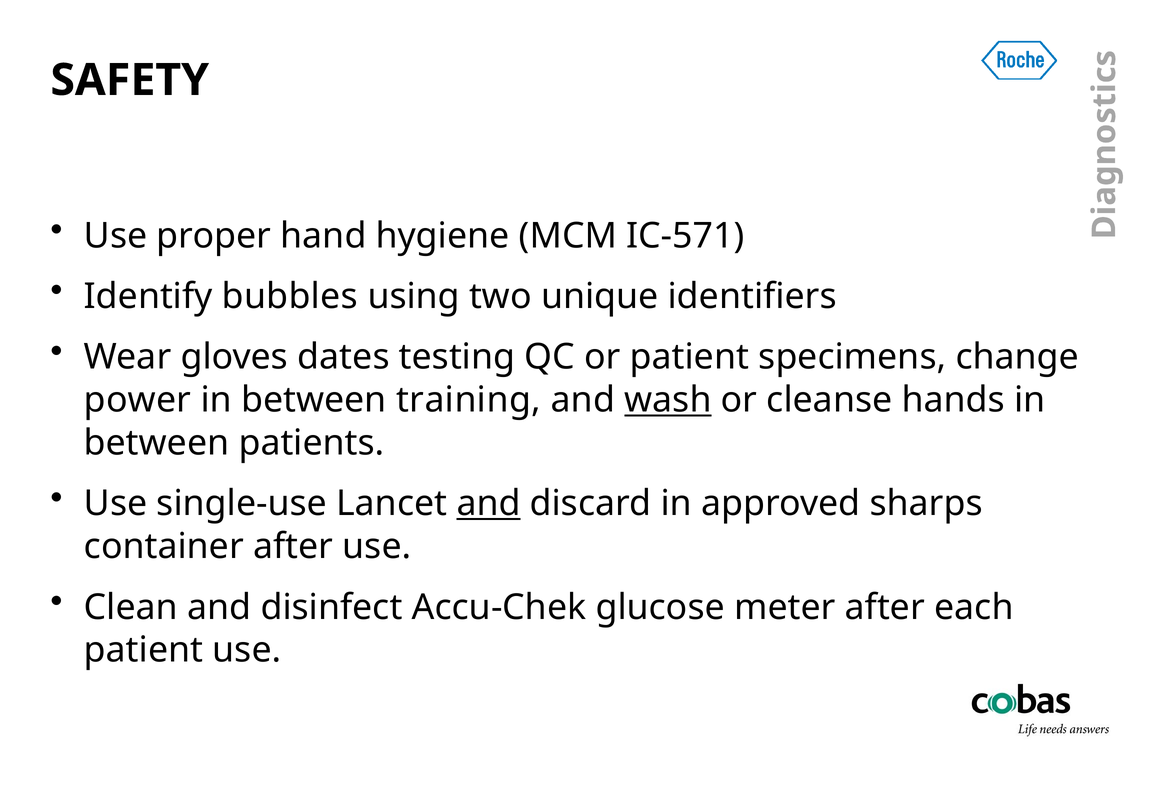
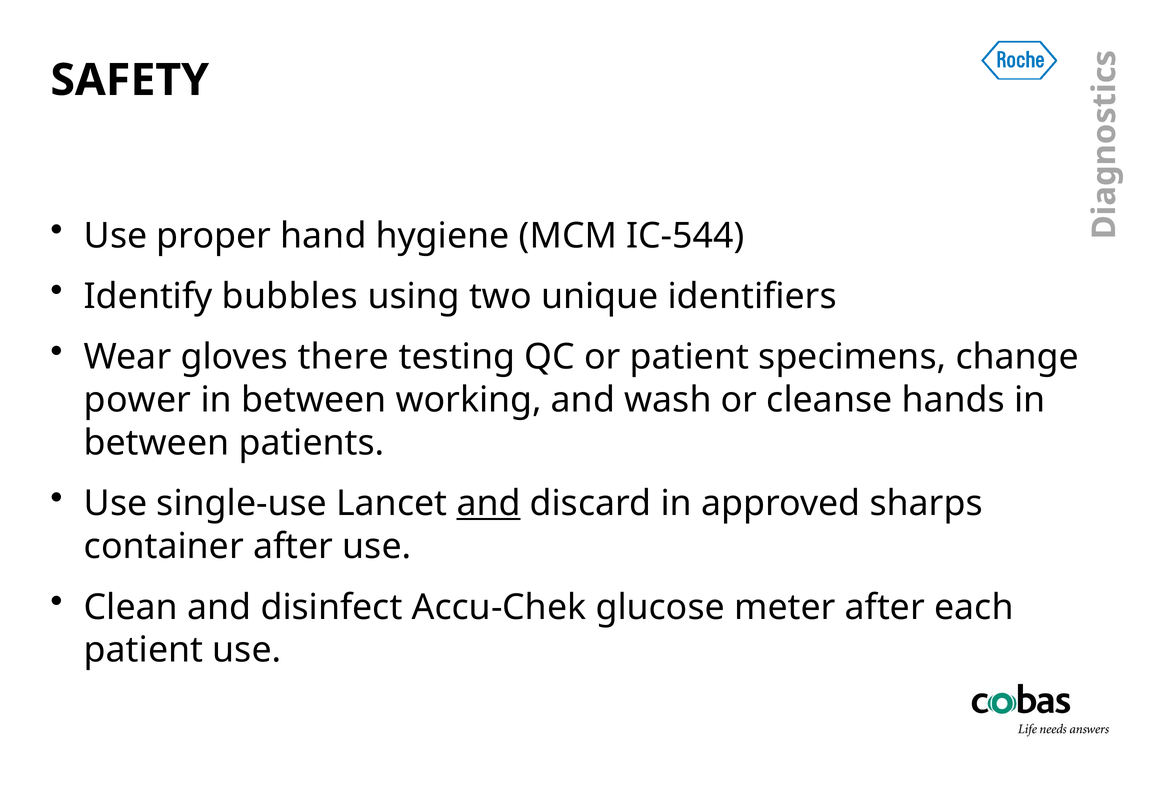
IC-571: IC-571 -> IC-544
dates: dates -> there
training: training -> working
wash underline: present -> none
